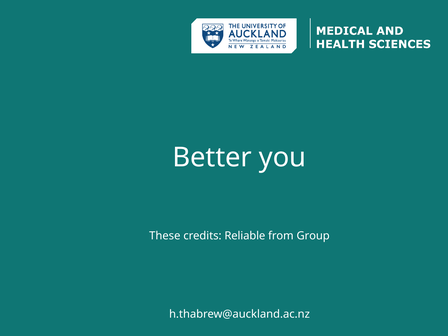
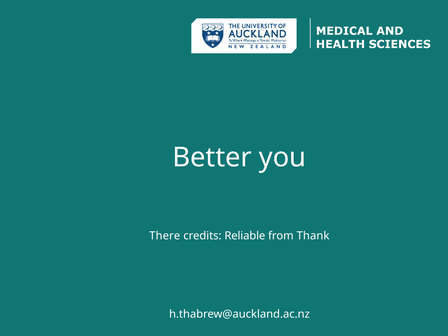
These: These -> There
Group: Group -> Thank
